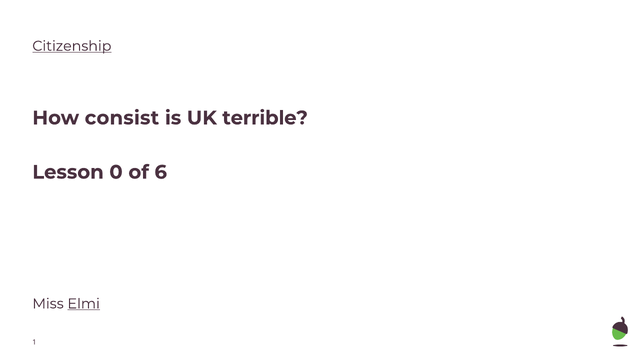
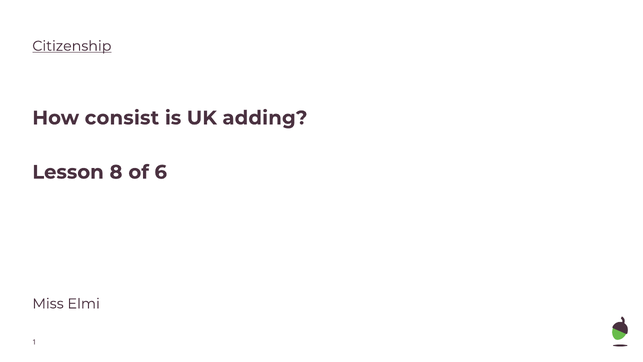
terrible: terrible -> adding
0: 0 -> 8
Elmi underline: present -> none
